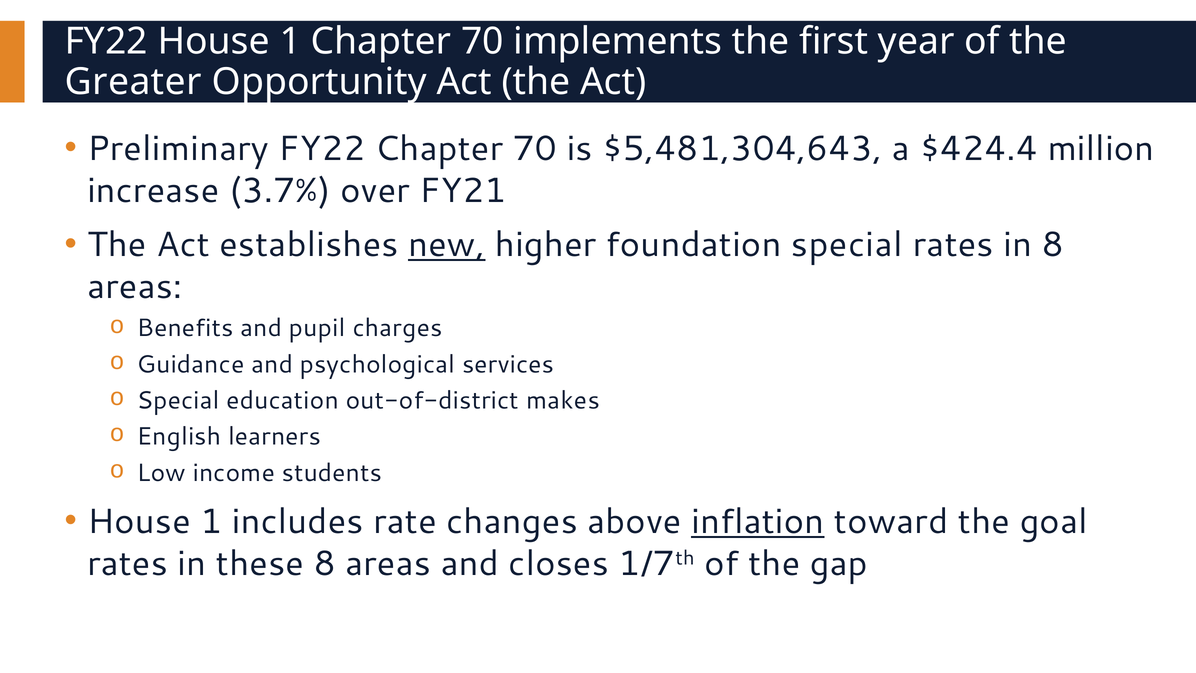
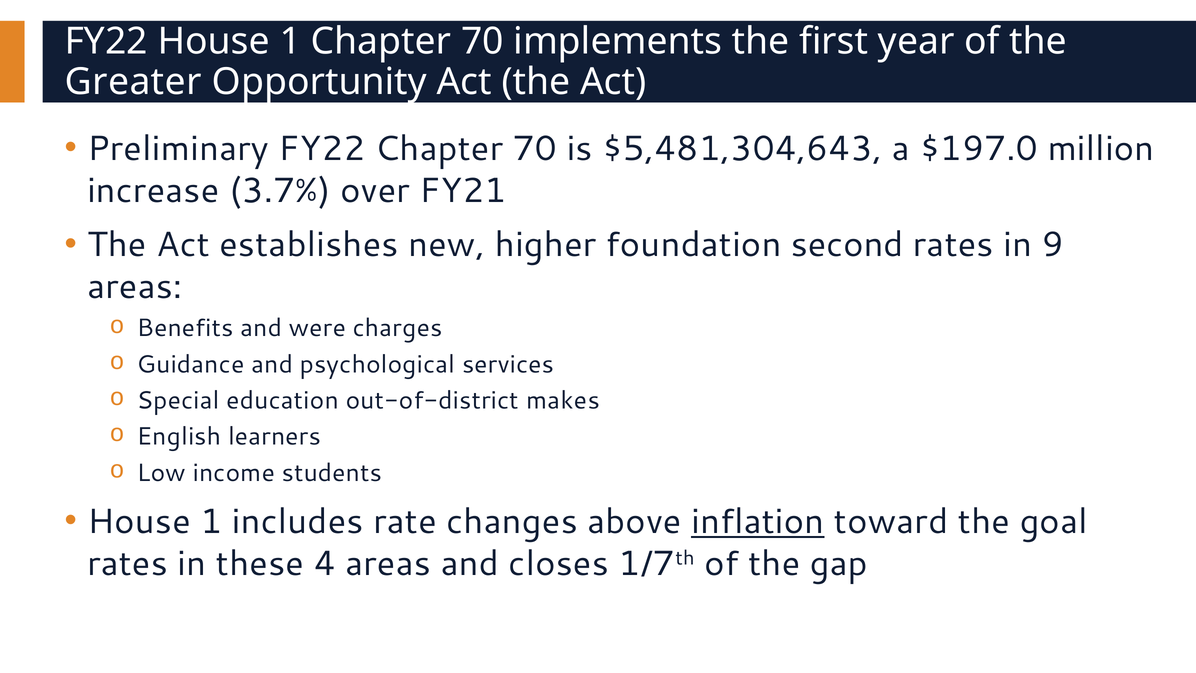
$424.4: $424.4 -> $197.0
new underline: present -> none
foundation special: special -> second
in 8: 8 -> 9
pupil: pupil -> were
these 8: 8 -> 4
